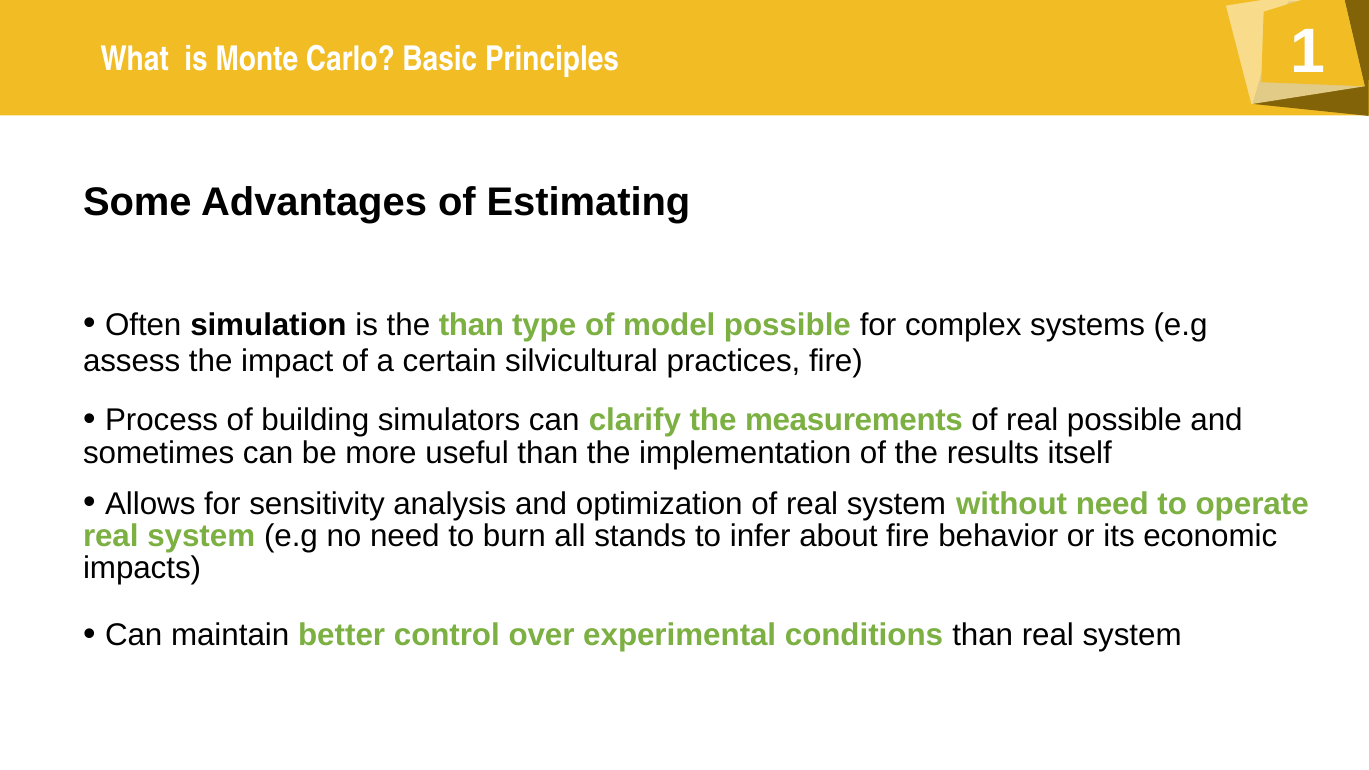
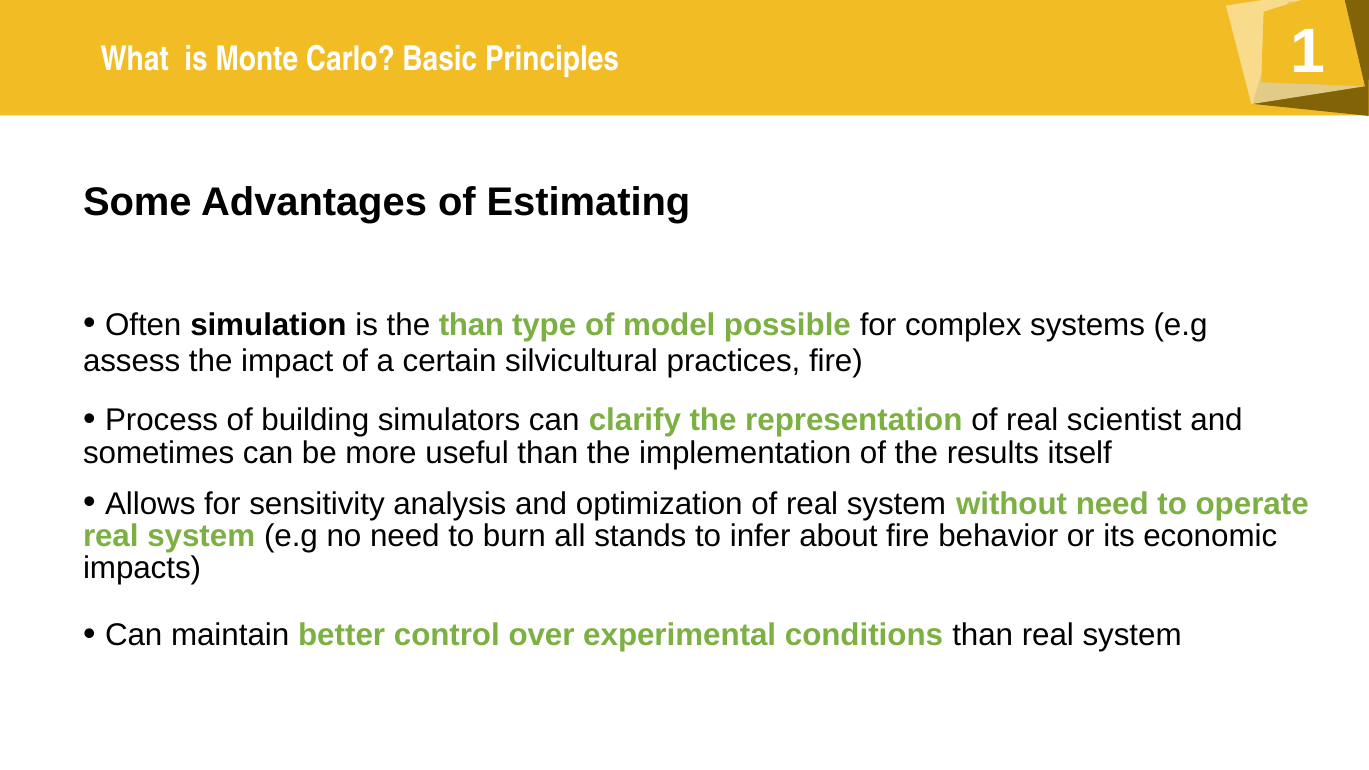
measurements: measurements -> representation
real possible: possible -> scientist
